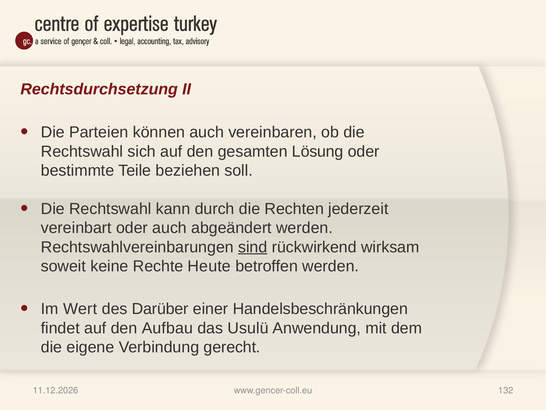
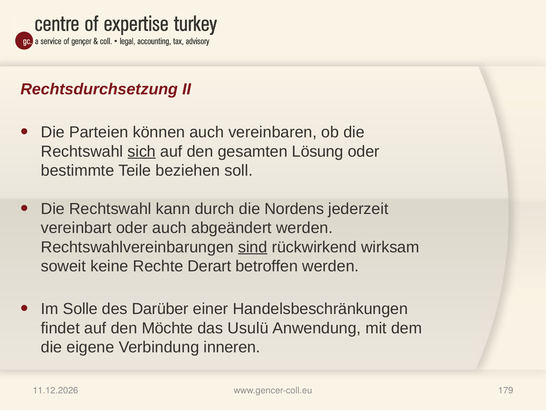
sich underline: none -> present
Rechten: Rechten -> Nordens
Heute: Heute -> Derart
Wert: Wert -> Solle
Aufbau: Aufbau -> Möchte
gerecht: gerecht -> inneren
132: 132 -> 179
